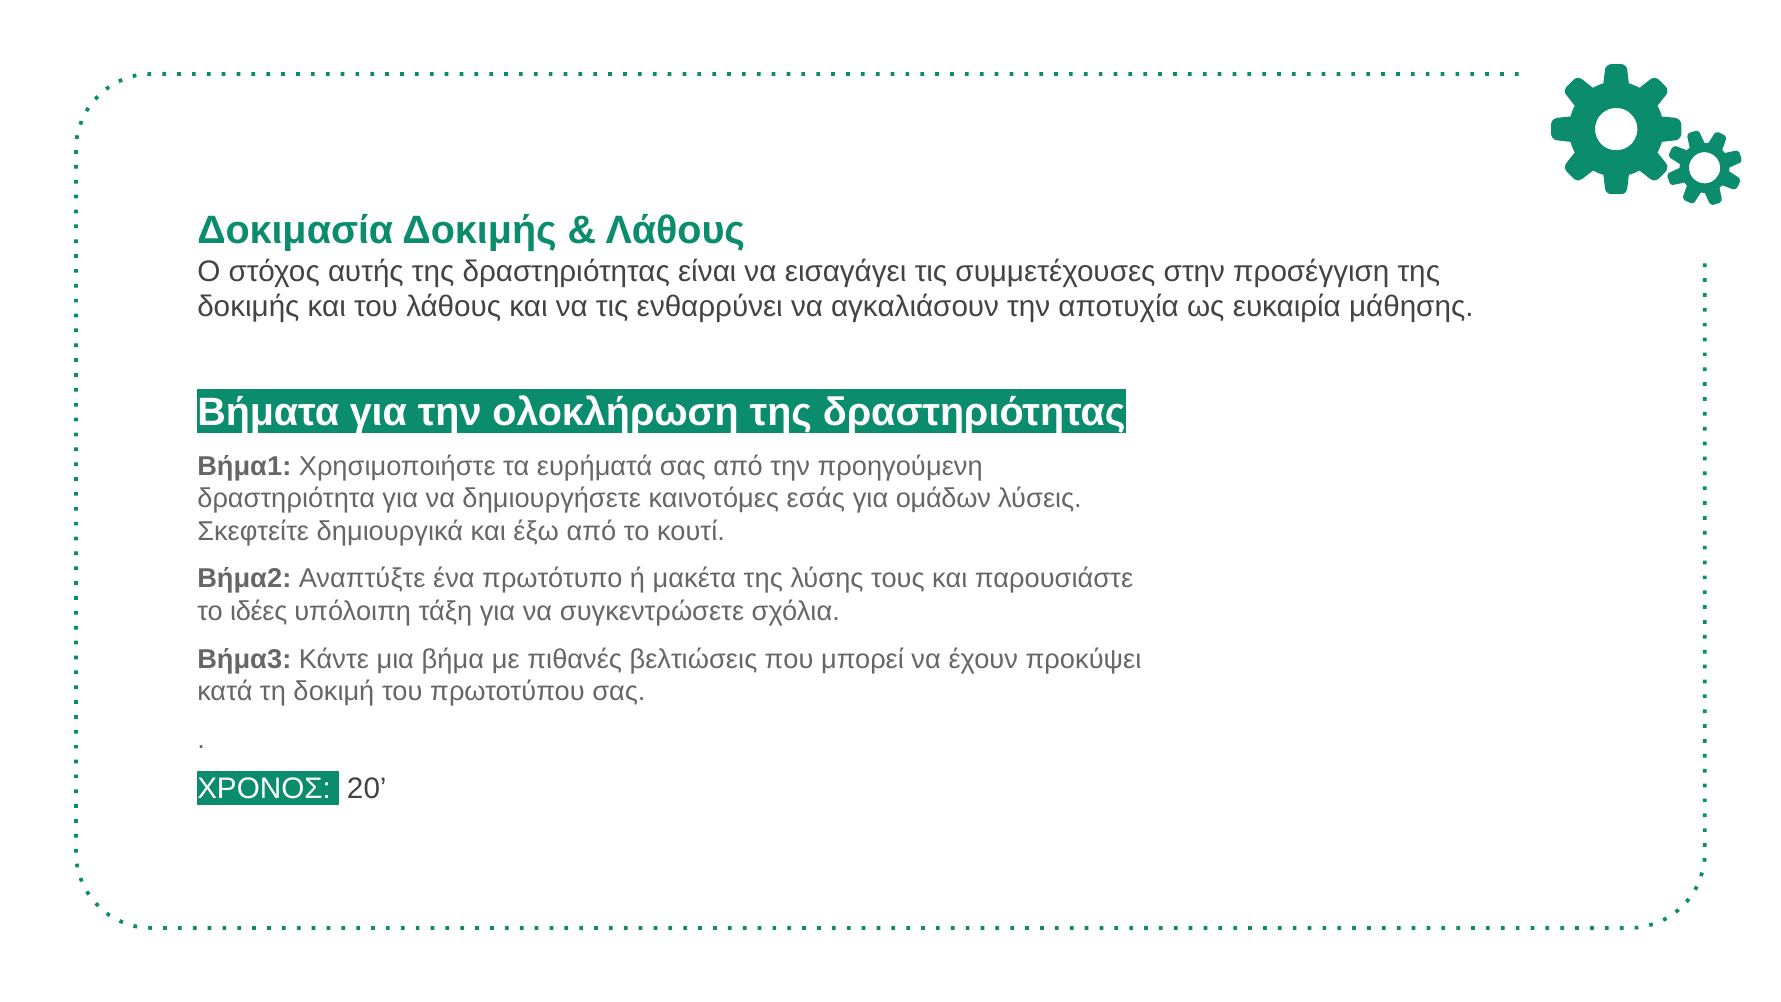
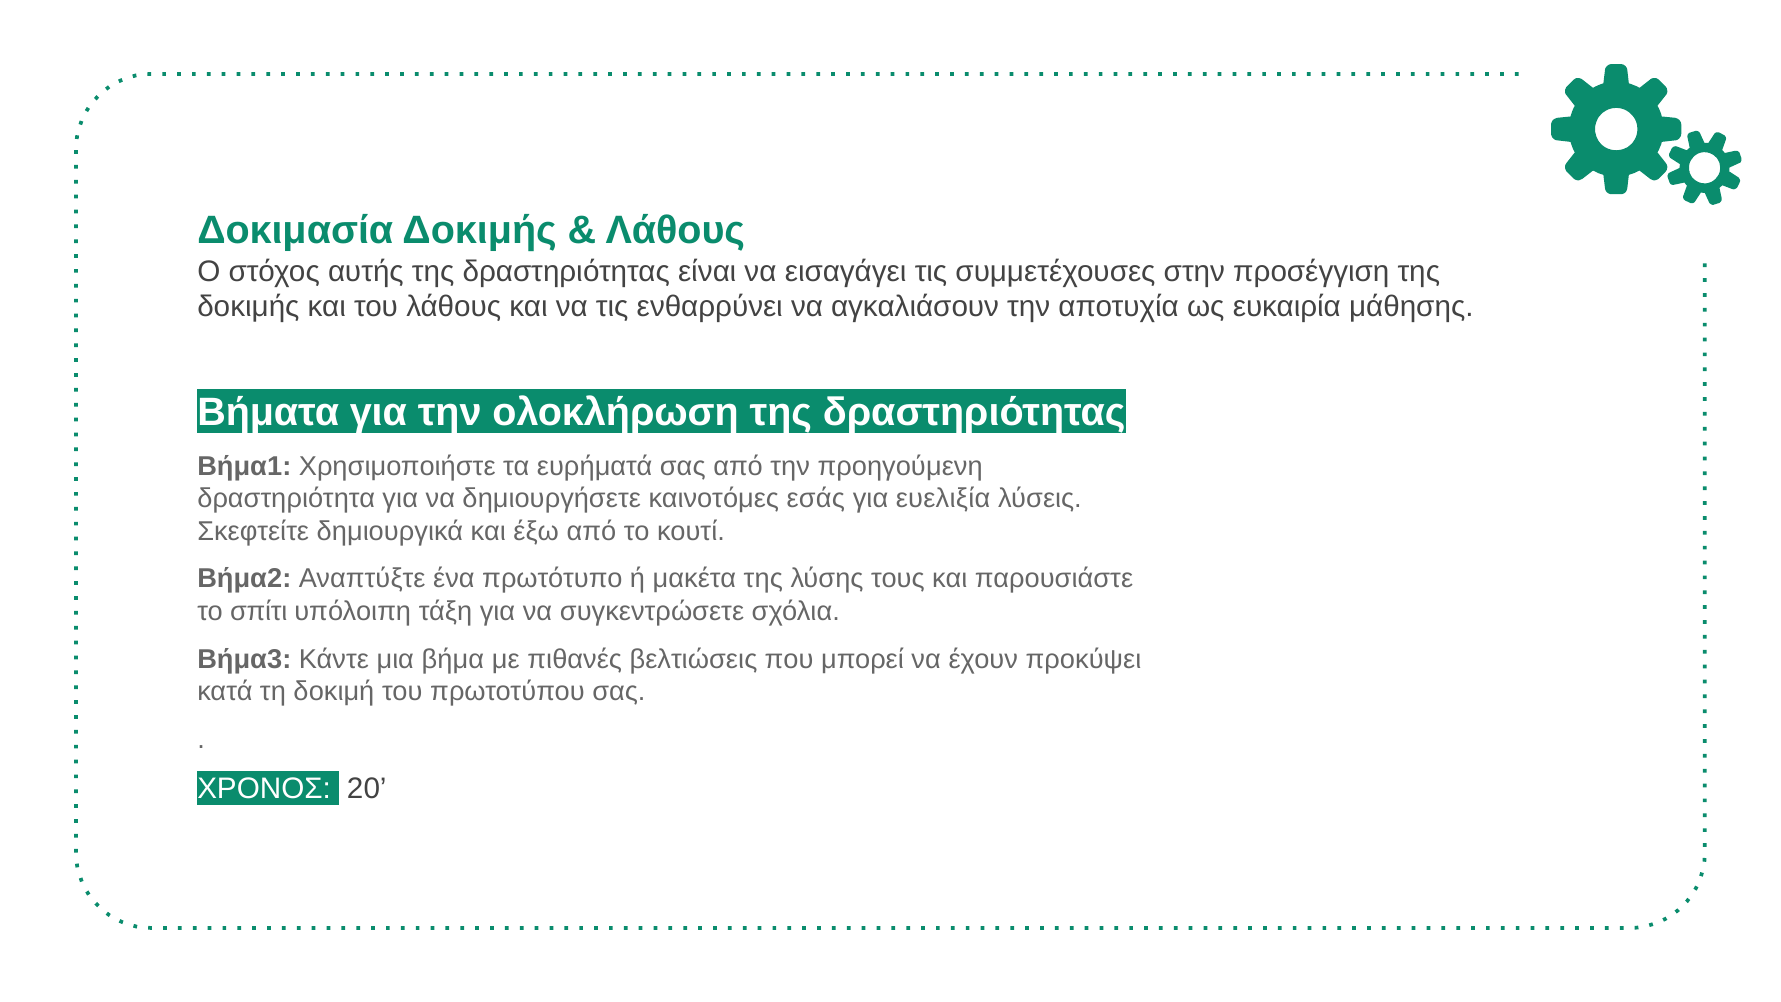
ομάδων: ομάδων -> ευελιξία
ιδέες: ιδέες -> σπίτι
